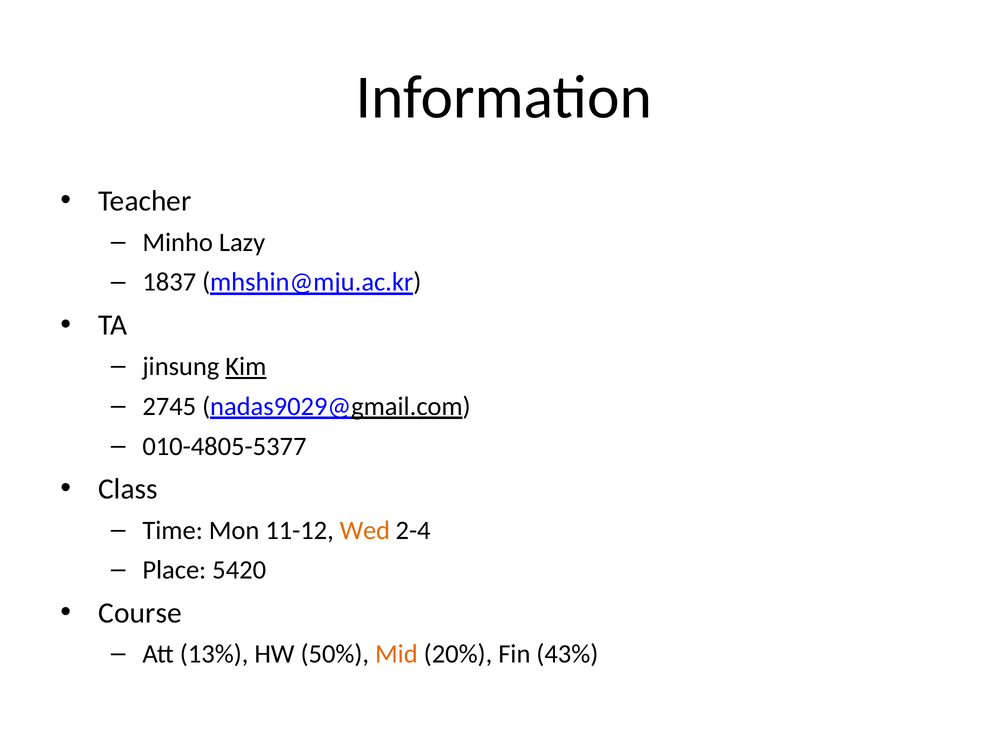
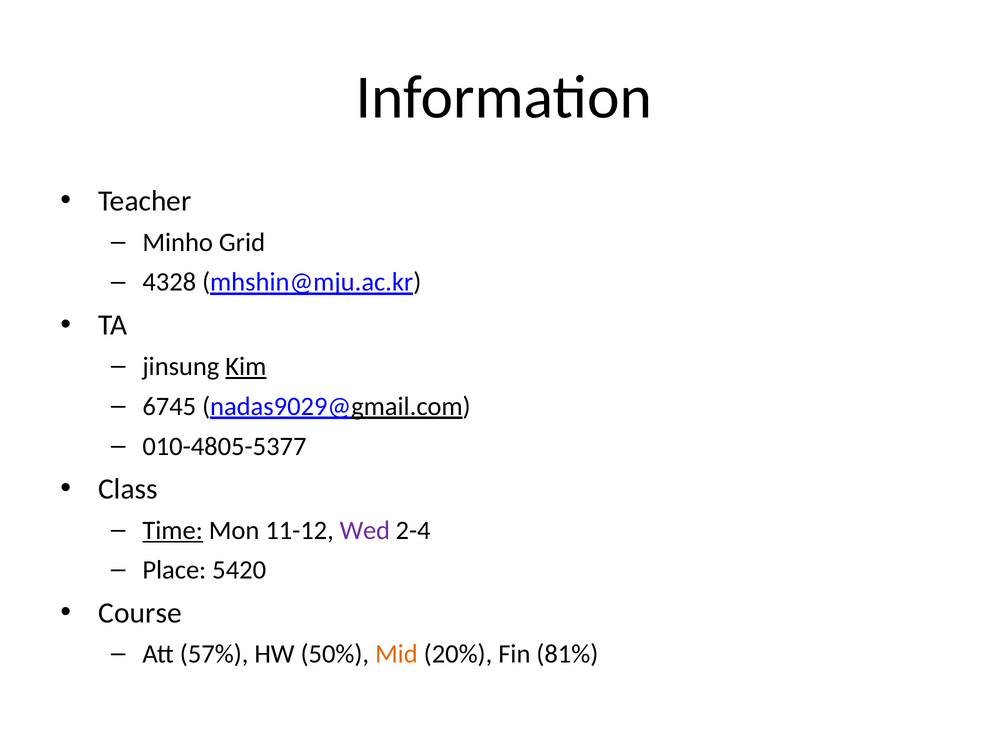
Lazy: Lazy -> Grid
1837: 1837 -> 4328
2745: 2745 -> 6745
Time underline: none -> present
Wed colour: orange -> purple
13%: 13% -> 57%
43%: 43% -> 81%
